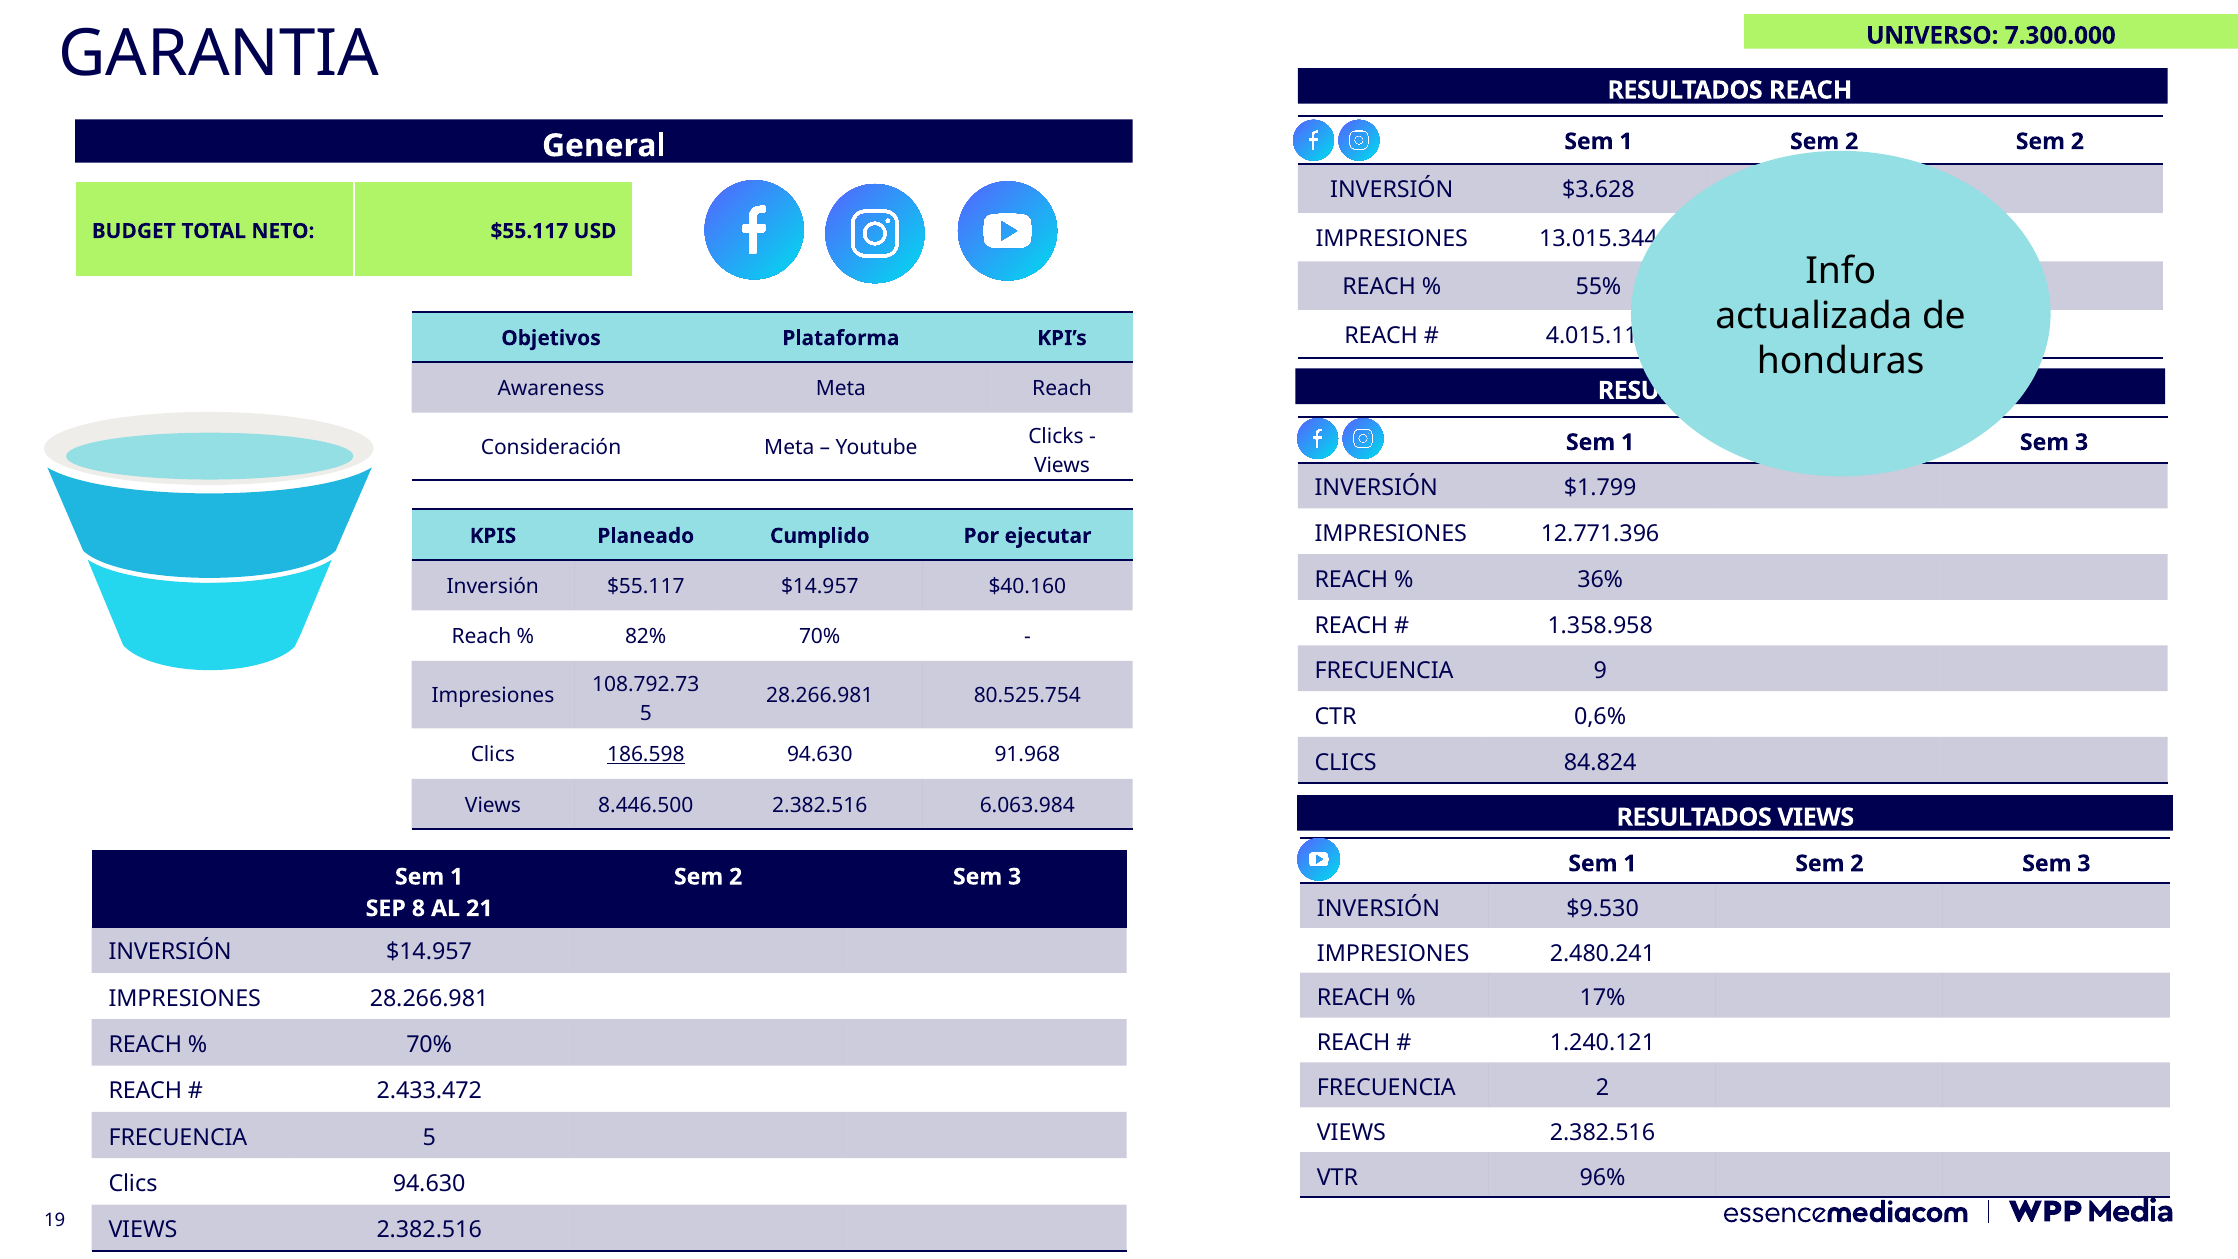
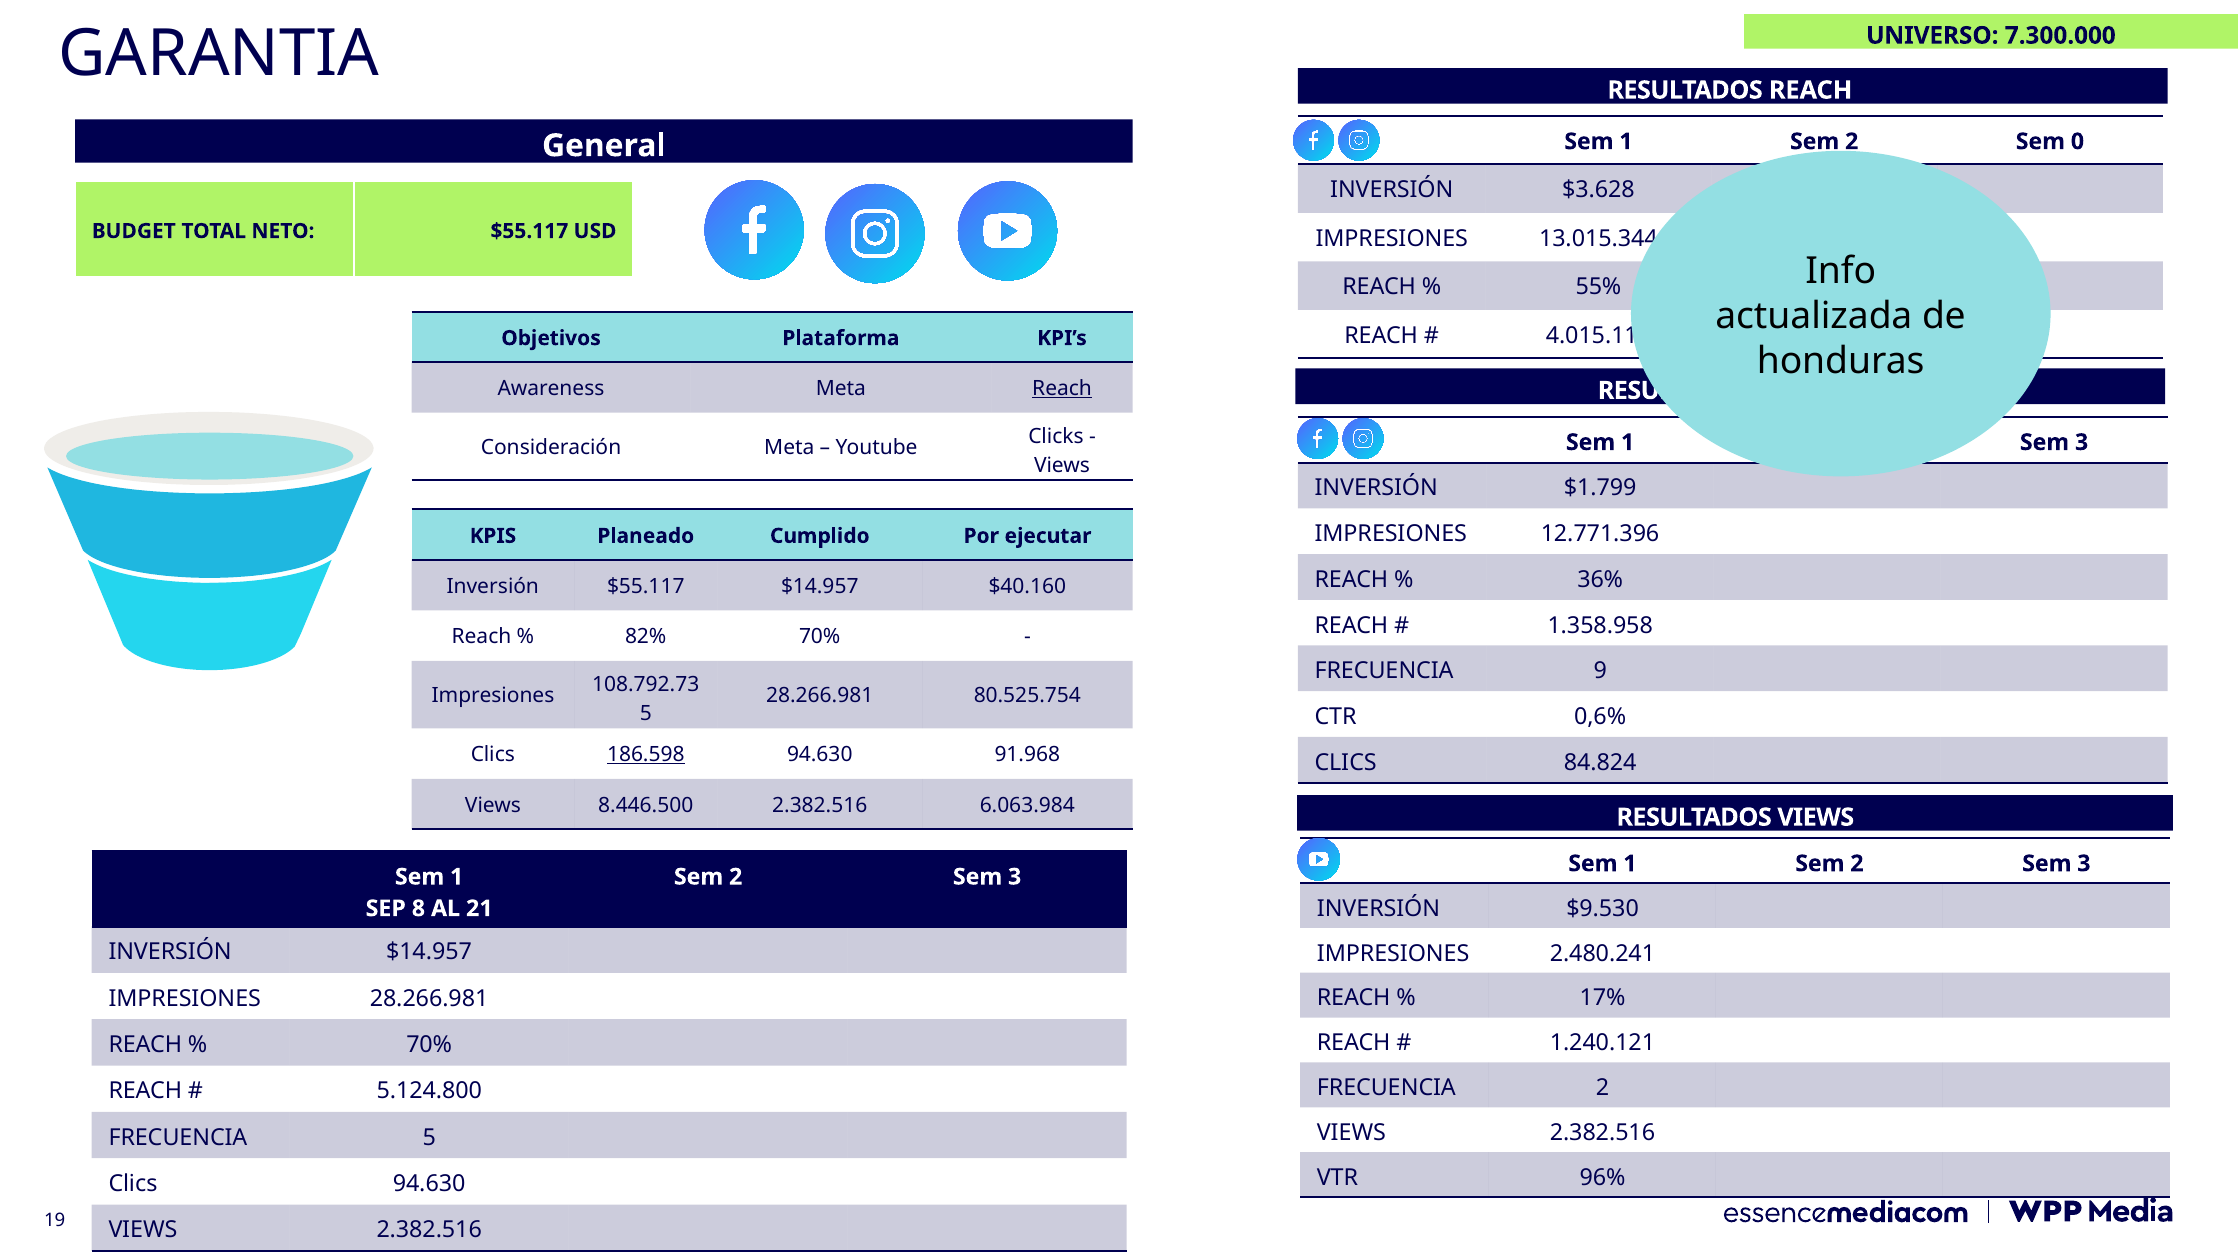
2 at (2077, 142): 2 -> 0
Reach at (1062, 389) underline: none -> present
2.433.472: 2.433.472 -> 5.124.800
